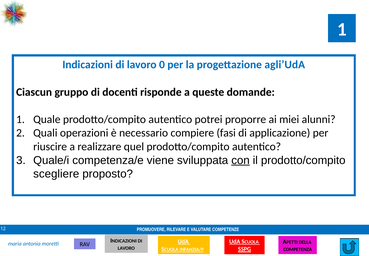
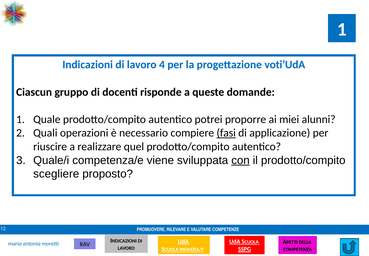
0: 0 -> 4
agli’UdA: agli’UdA -> voti’UdA
fasi underline: none -> present
